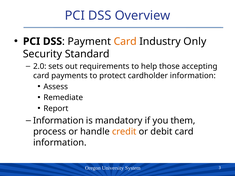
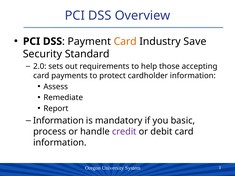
Only: Only -> Save
them: them -> basic
credit colour: orange -> purple
